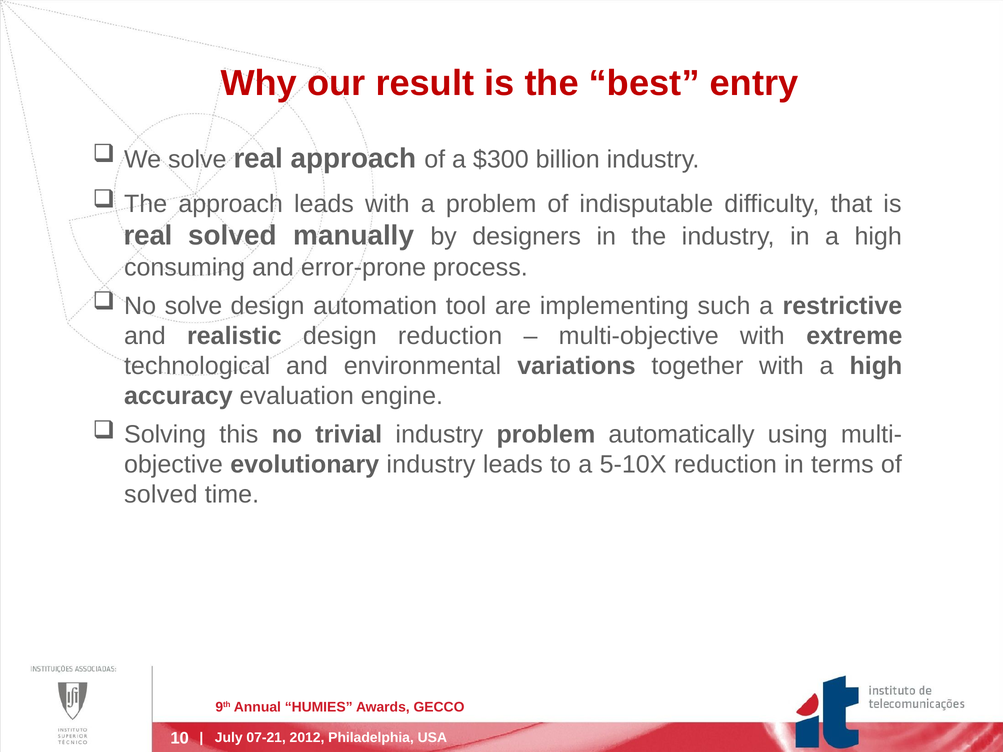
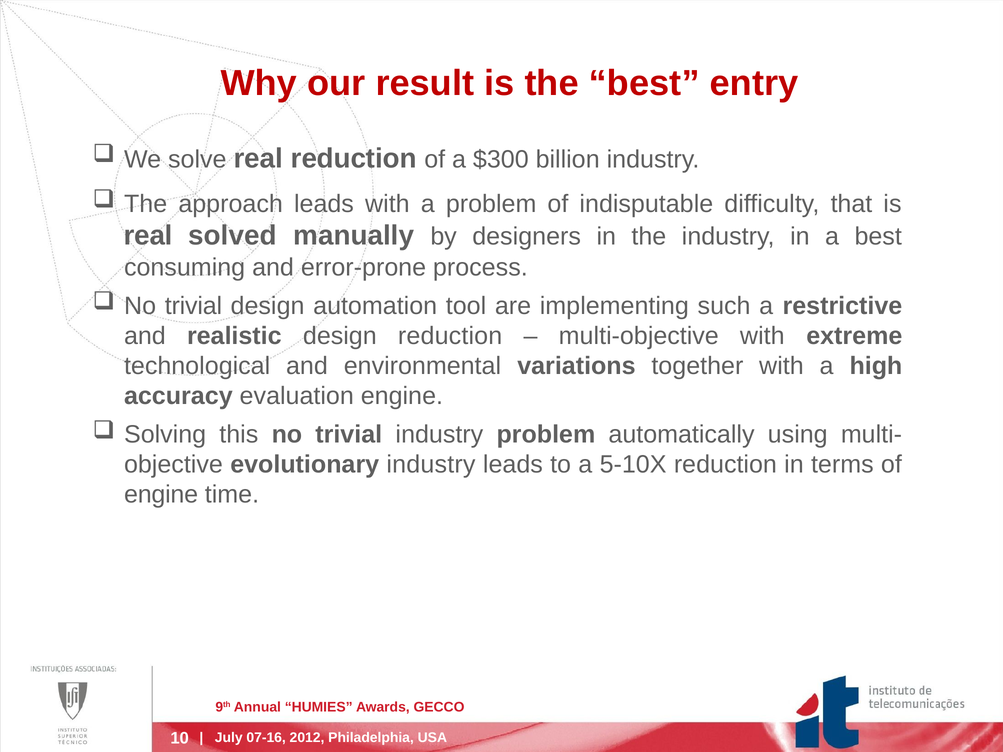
real approach: approach -> reduction
in a high: high -> best
solve at (193, 306): solve -> trivial
solved at (161, 495): solved -> engine
07-21: 07-21 -> 07-16
